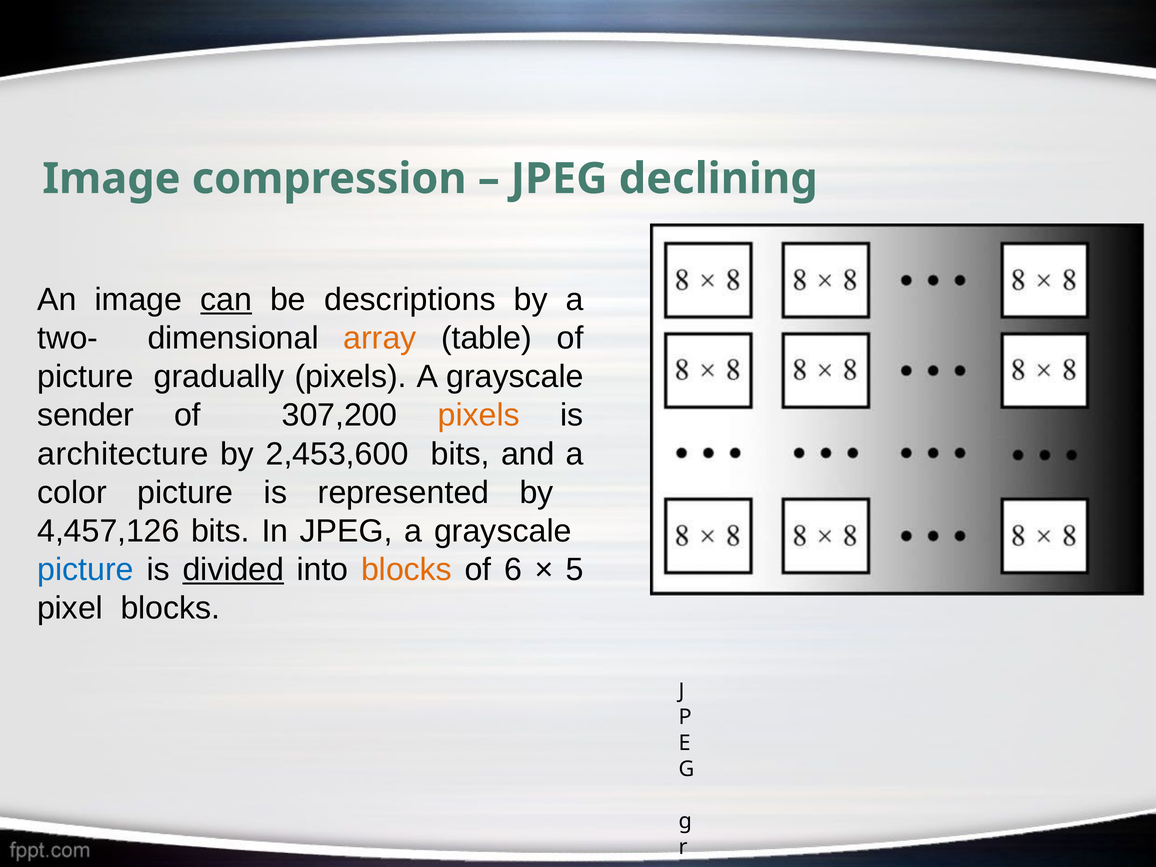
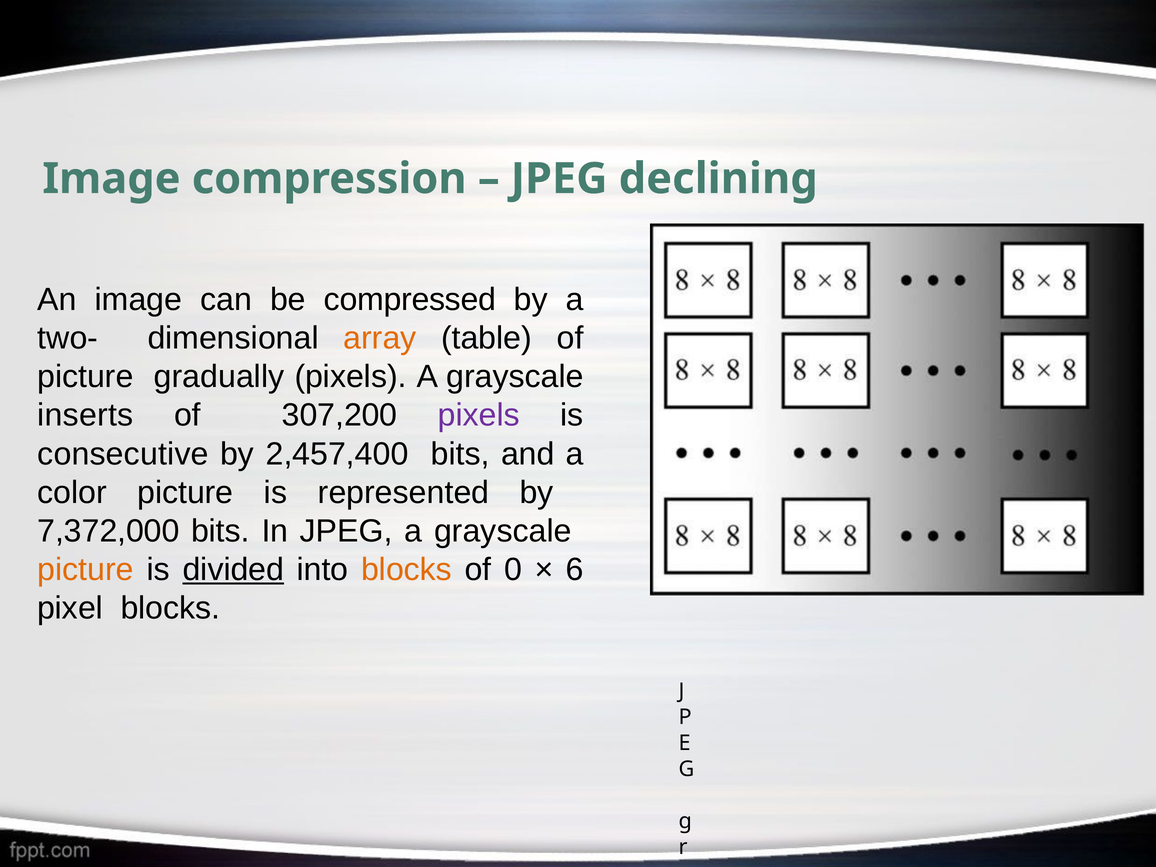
can underline: present -> none
descriptions: descriptions -> compressed
sender: sender -> inserts
pixels at (479, 415) colour: orange -> purple
architecture: architecture -> consecutive
2,453,600: 2,453,600 -> 2,457,400
4,457,126: 4,457,126 -> 7,372,000
picture at (86, 570) colour: blue -> orange
of 6: 6 -> 0
5 at (575, 570): 5 -> 6
